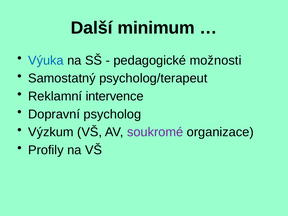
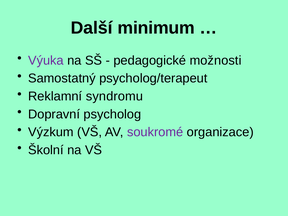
Výuka colour: blue -> purple
intervence: intervence -> syndromu
Profily: Profily -> Školní
